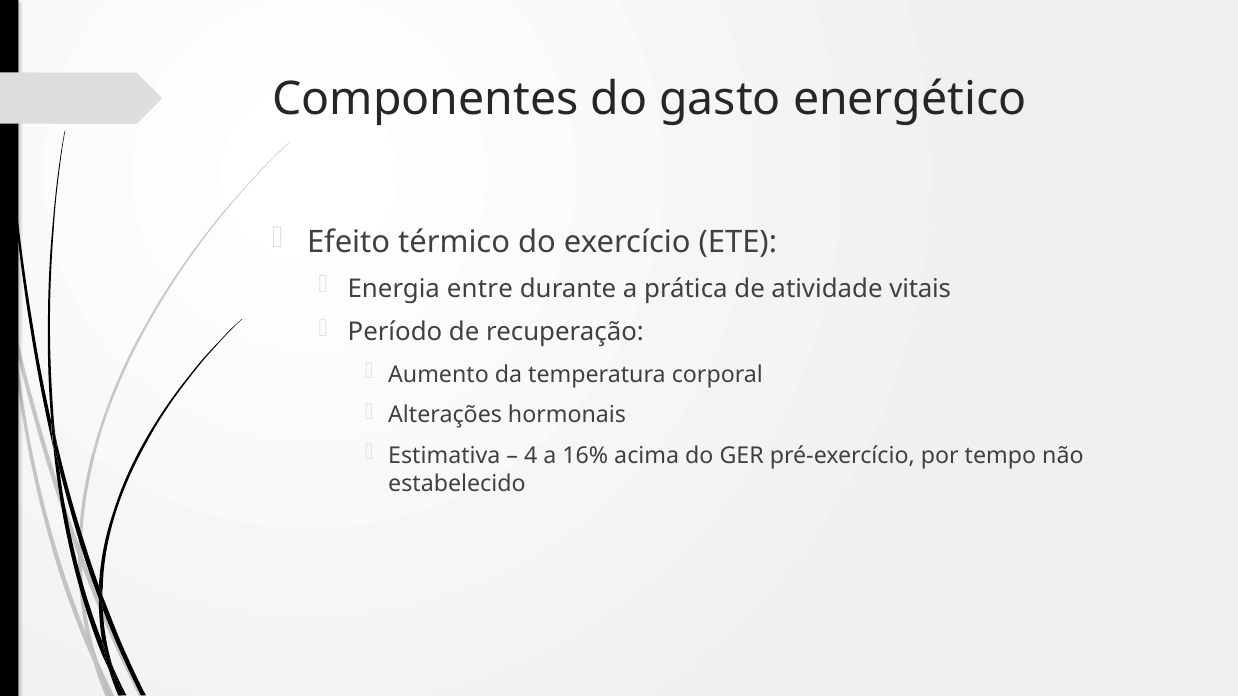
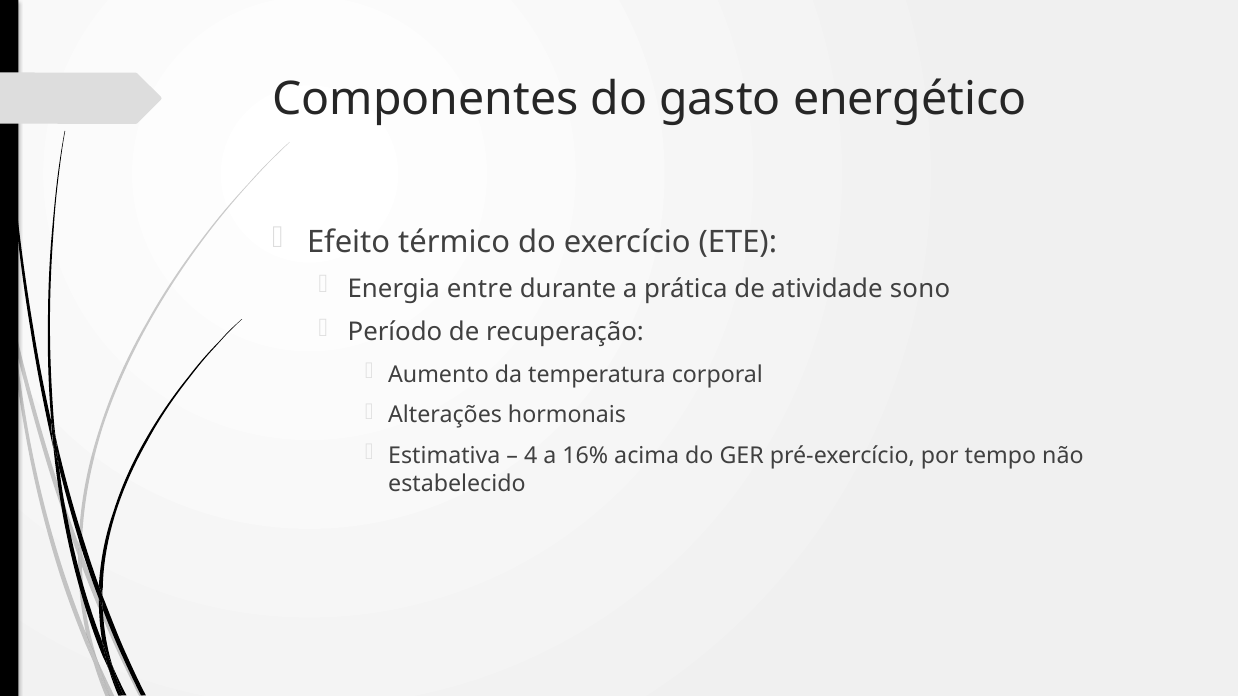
vitais: vitais -> sono
